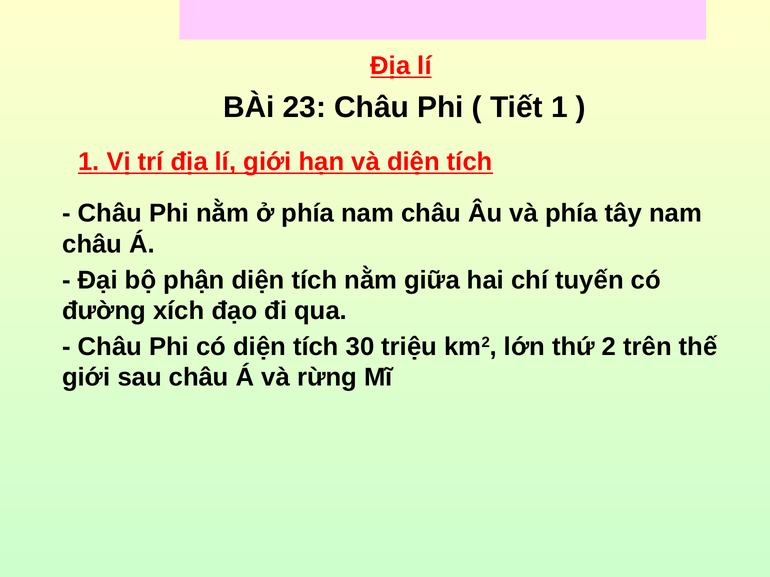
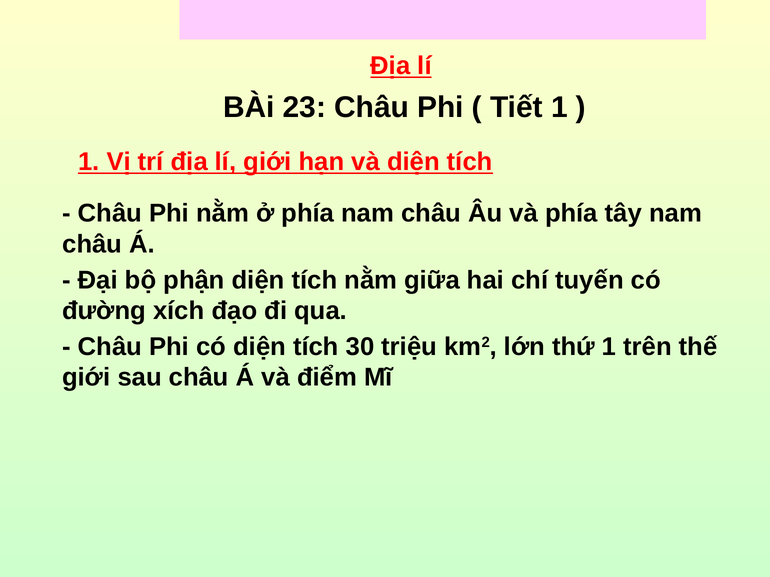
thứ 2: 2 -> 1
rừng: rừng -> điểm
